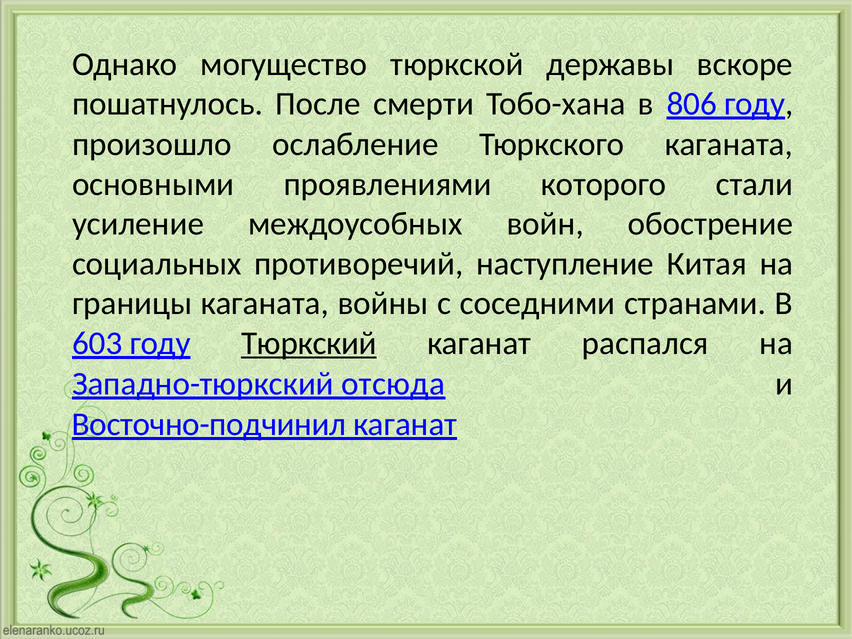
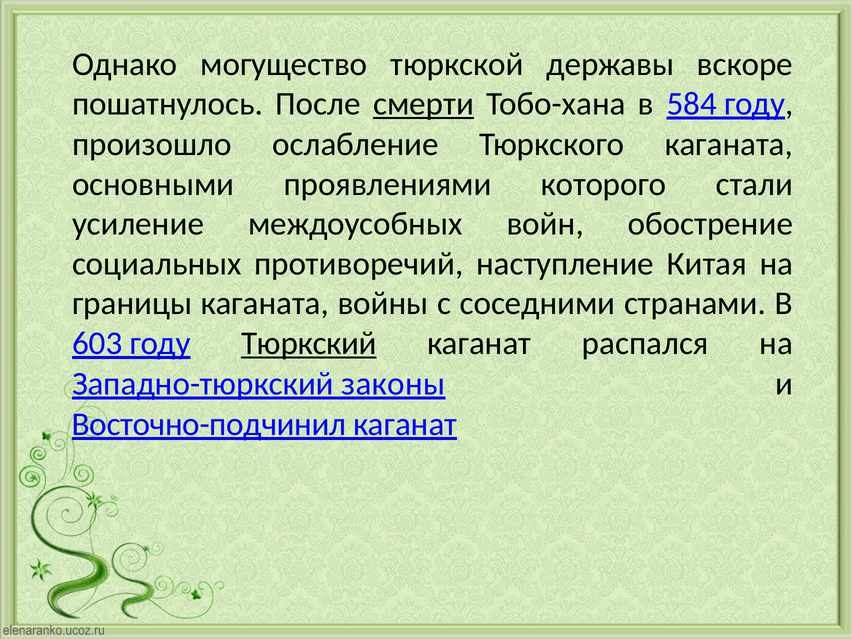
смерти underline: none -> present
806: 806 -> 584
отсюда: отсюда -> законы
